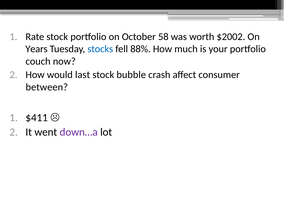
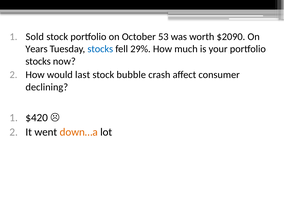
Rate: Rate -> Sold
58: 58 -> 53
$2002: $2002 -> $2090
88%: 88% -> 29%
couch at (38, 61): couch -> stocks
between: between -> declining
$411: $411 -> $420
down…a colour: purple -> orange
